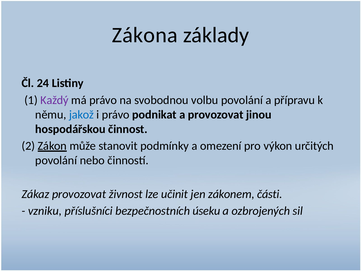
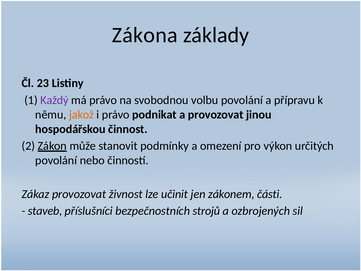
24: 24 -> 23
jakož colour: blue -> orange
vzniku: vzniku -> staveb
úseku: úseku -> strojů
